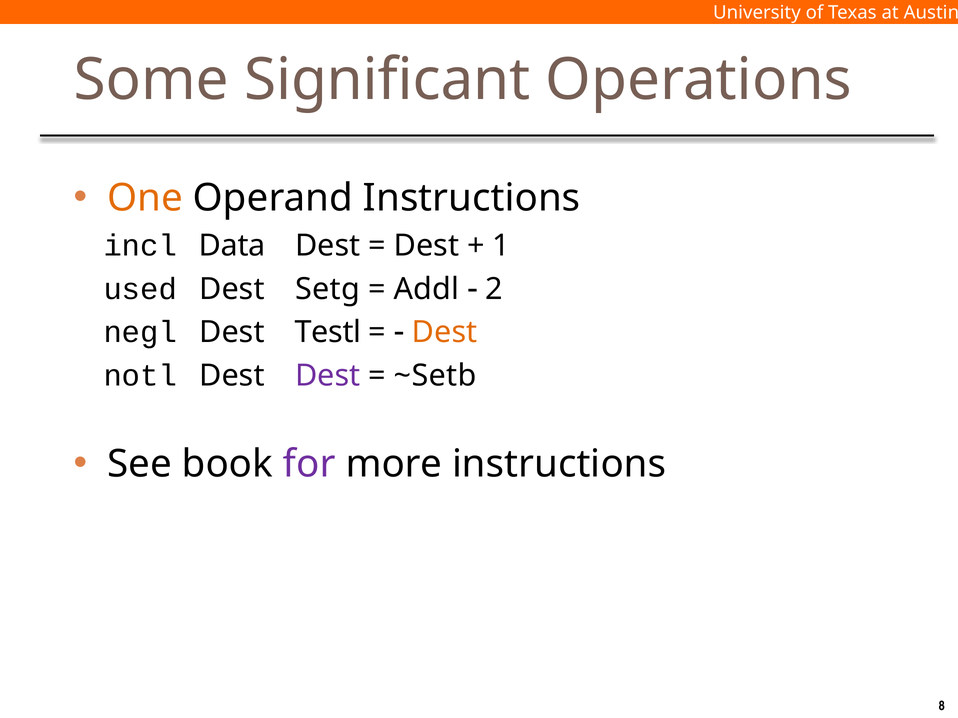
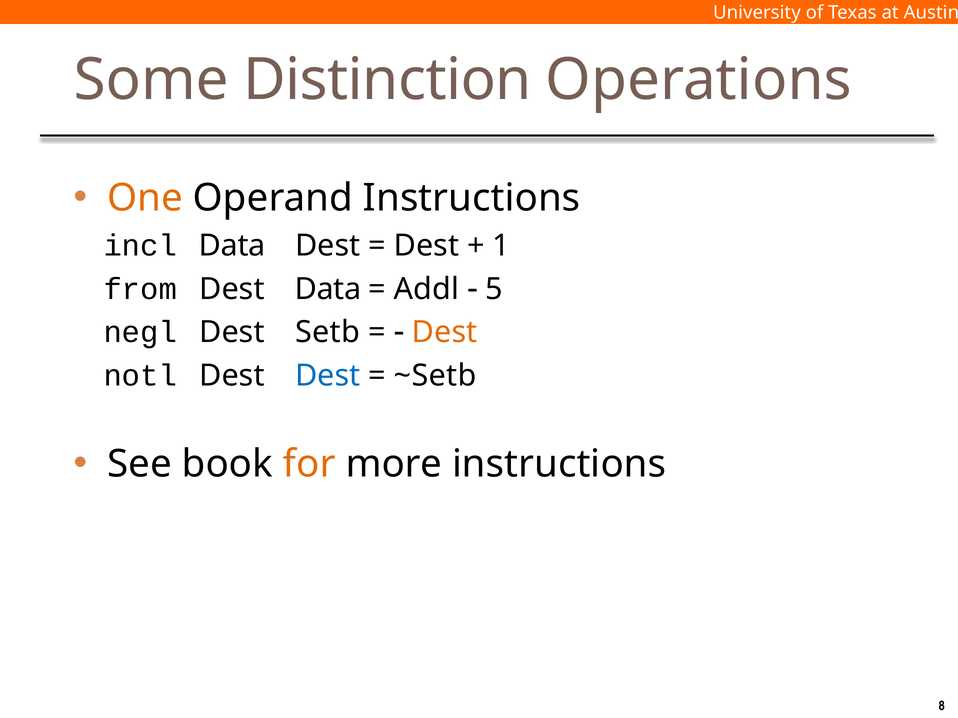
Significant: Significant -> Distinction
used: used -> from
Dest Setg: Setg -> Data
2: 2 -> 5
Testl: Testl -> Setb
Dest at (328, 376) colour: purple -> blue
for colour: purple -> orange
